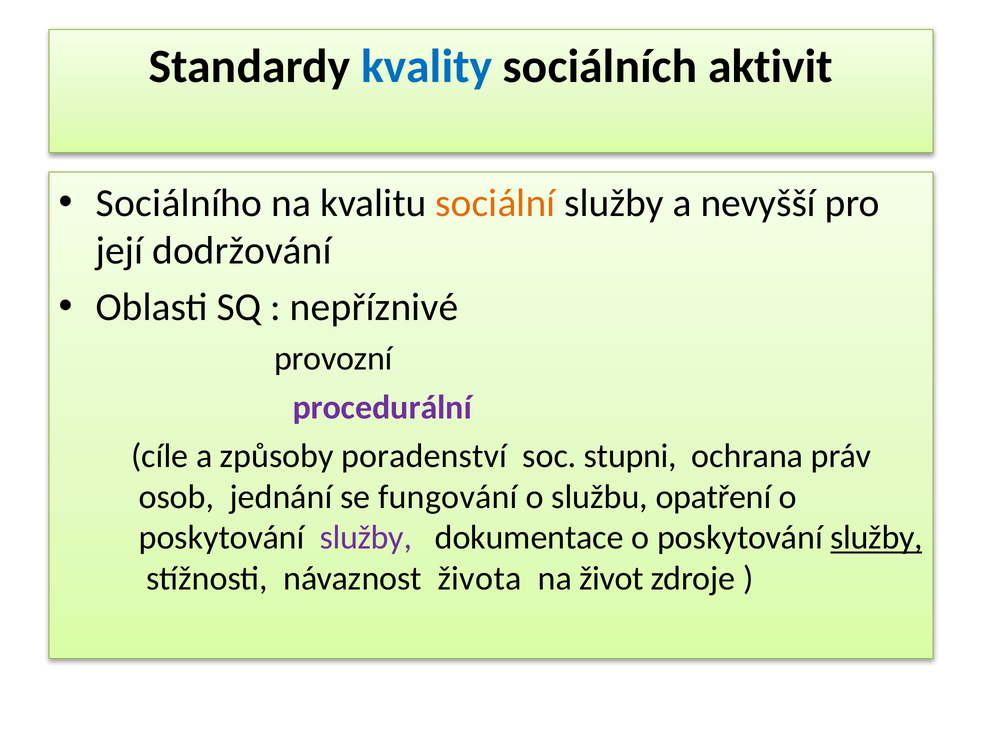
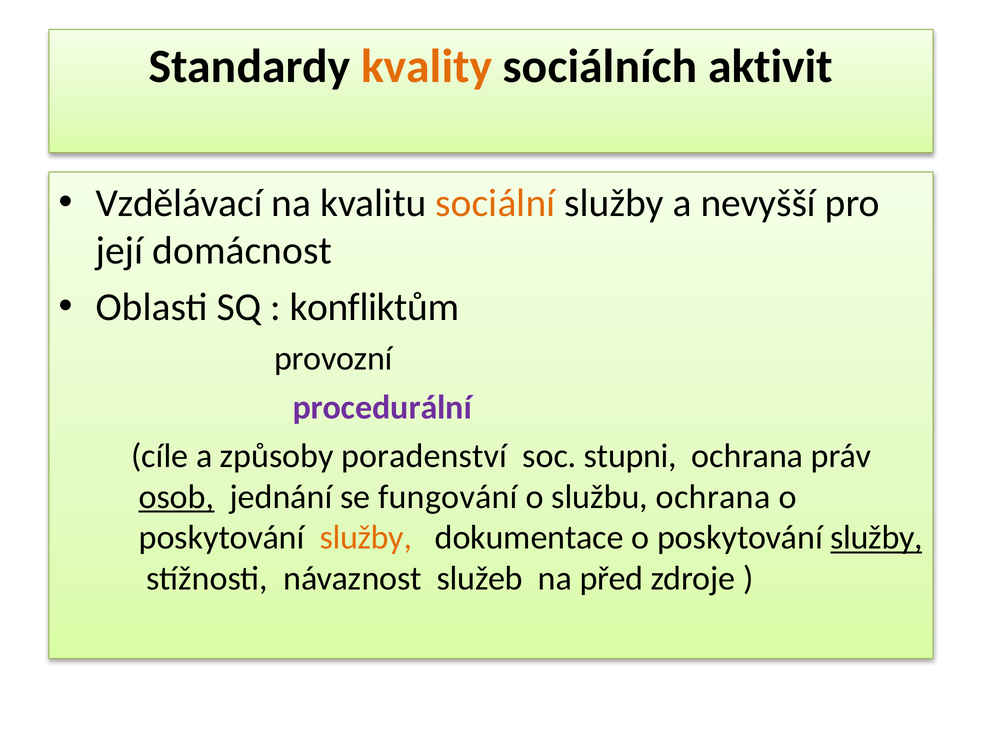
kvality colour: blue -> orange
Sociálního: Sociálního -> Vzdělávací
dodržování: dodržování -> domácnost
nepříznivé: nepříznivé -> konfliktům
osob underline: none -> present
službu opatření: opatření -> ochrana
služby at (366, 537) colour: purple -> orange
života: života -> služeb
život: život -> před
